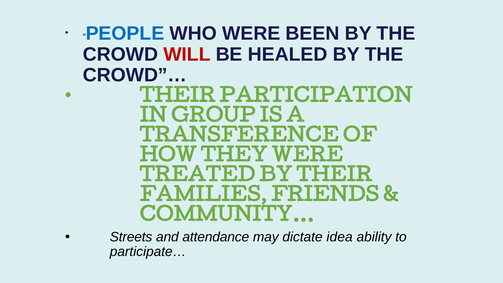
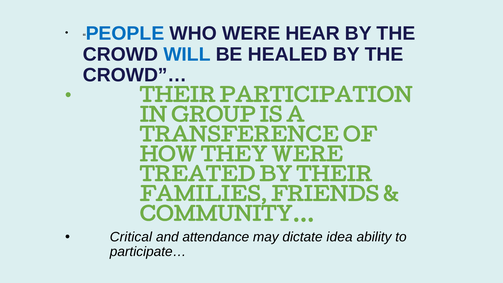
BEEN: BEEN -> HEAR
WILL colour: red -> blue
Streets: Streets -> Critical
